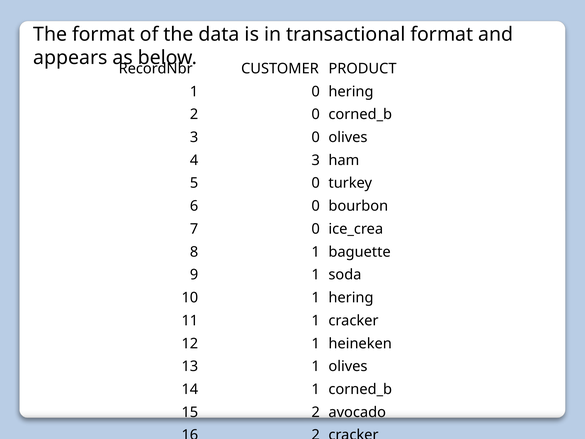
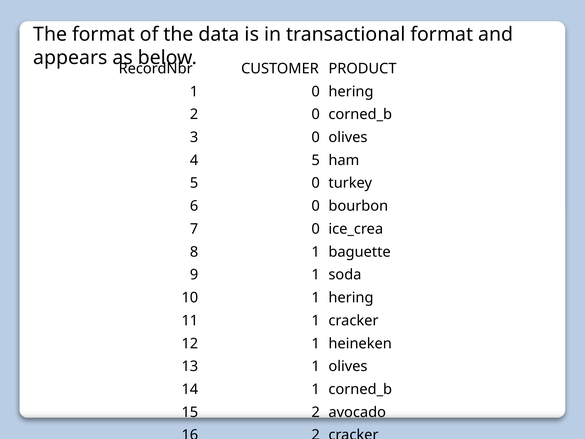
4 3: 3 -> 5
